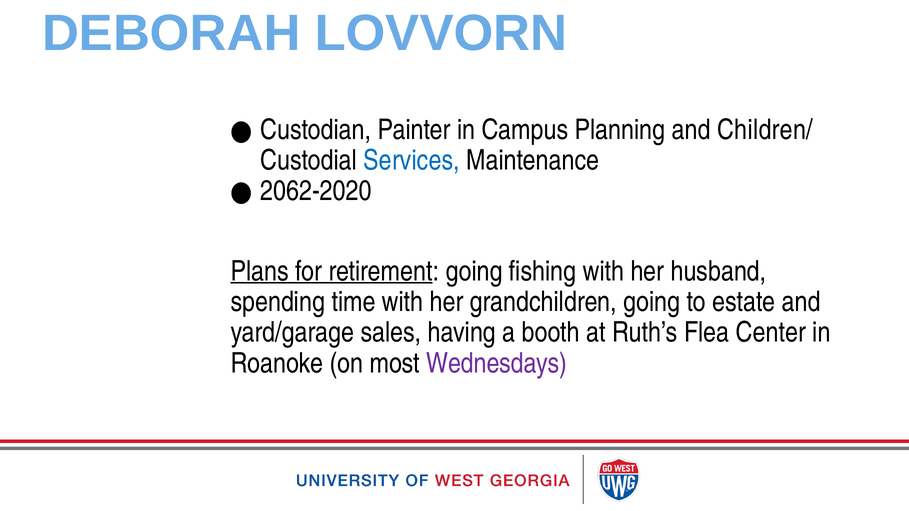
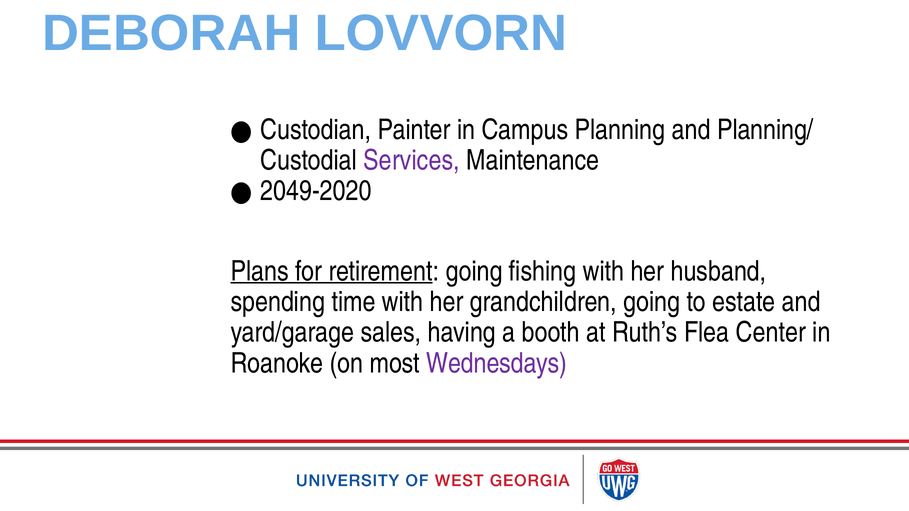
Children/: Children/ -> Planning/
Services colour: blue -> purple
2062-2020: 2062-2020 -> 2049-2020
